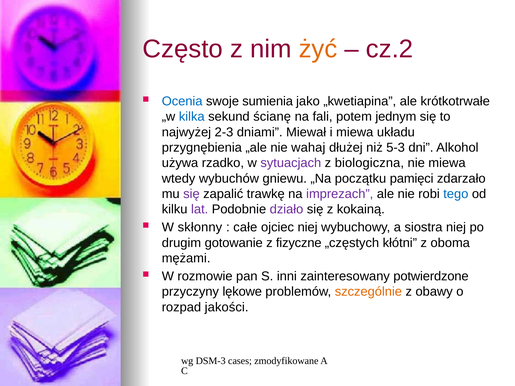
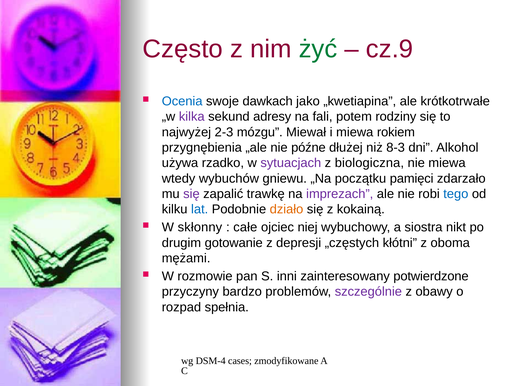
żyć colour: orange -> green
cz.2: cz.2 -> cz.9
sumienia: sumienia -> dawkach
kilka colour: blue -> purple
ścianę: ścianę -> adresy
jednym: jednym -> rodziny
dniami: dniami -> mózgu
układu: układu -> rokiem
wahaj: wahaj -> późne
5-3: 5-3 -> 8-3
lat colour: purple -> blue
działo colour: purple -> orange
siostra niej: niej -> nikt
fizyczne: fizyczne -> depresji
lękowe: lękowe -> bardzo
szczególnie colour: orange -> purple
jakości: jakości -> spełnia
DSM-3: DSM-3 -> DSM-4
